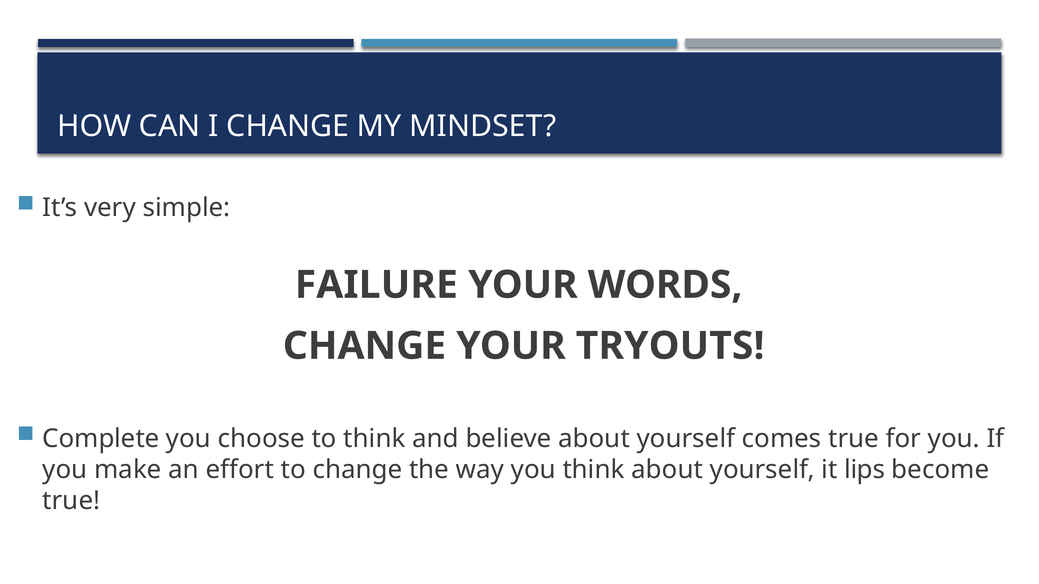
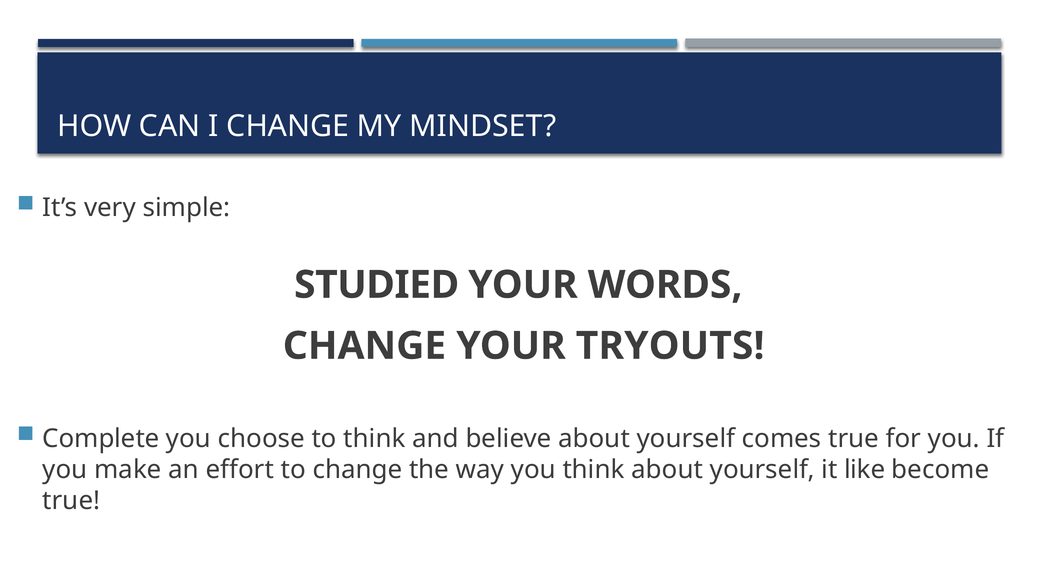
FAILURE: FAILURE -> STUDIED
lips: lips -> like
